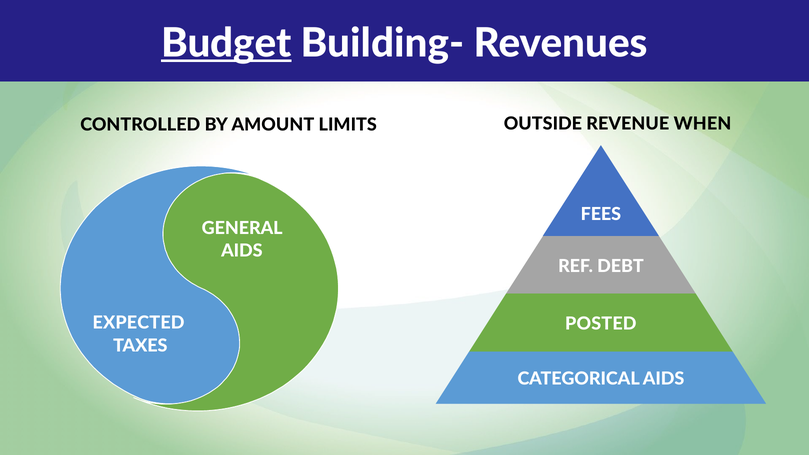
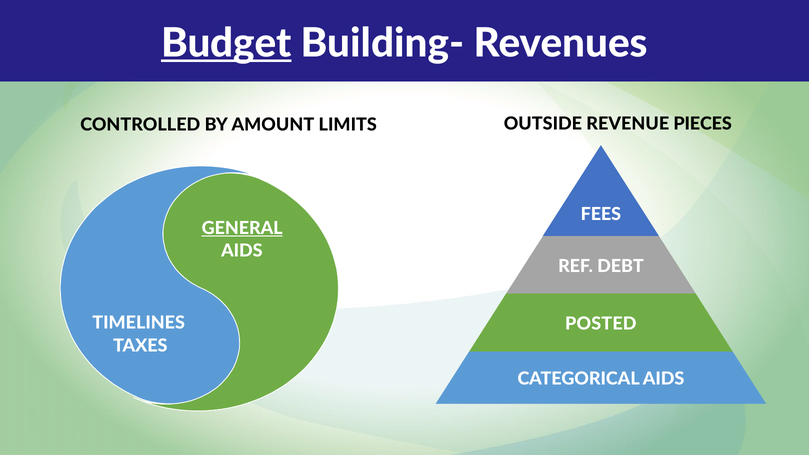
WHEN: WHEN -> PIECES
GENERAL underline: none -> present
EXPECTED: EXPECTED -> TIMELINES
